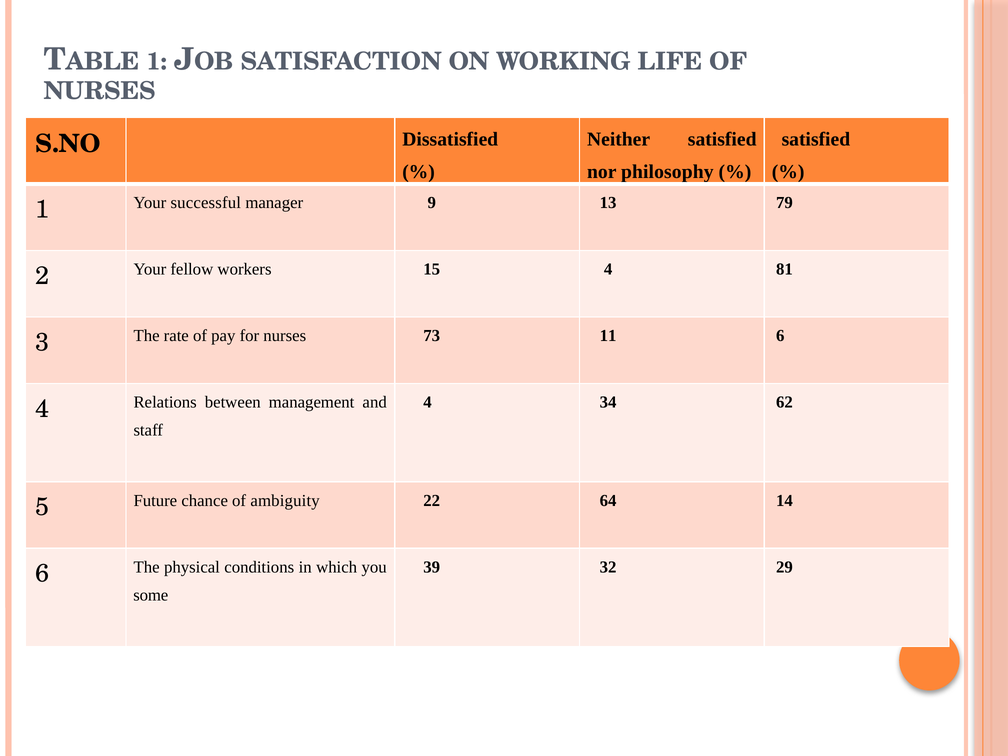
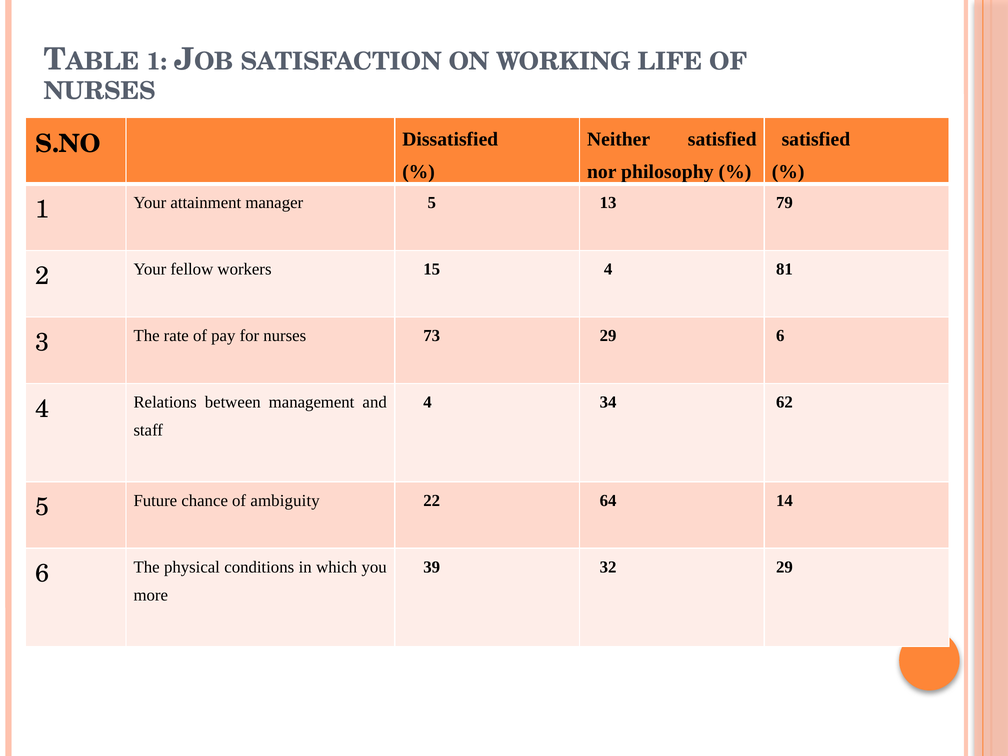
successful: successful -> attainment
manager 9: 9 -> 5
73 11: 11 -> 29
some: some -> more
